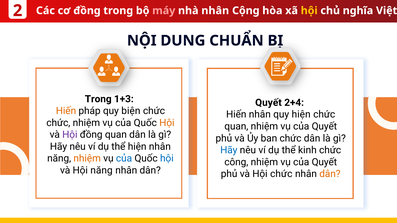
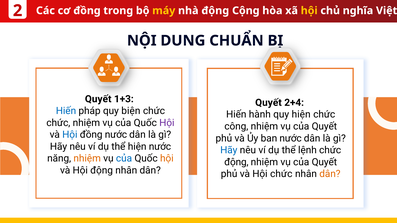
máy colour: pink -> yellow
nhà nhân: nhân -> động
Trong at (98, 99): Trong -> Quyết
Hiến at (66, 111) colour: orange -> blue
Hiến nhân: nhân -> hành
Hội at (167, 123) colour: orange -> purple
quan at (236, 127): quan -> công
Hội at (70, 135) colour: purple -> blue
đồng quan: quan -> nước
ban chức: chức -> nước
hiện nhân: nhân -> nước
kinh: kinh -> lệnh
hội at (167, 159) colour: blue -> orange
công at (236, 162): công -> động
Hội năng: năng -> động
